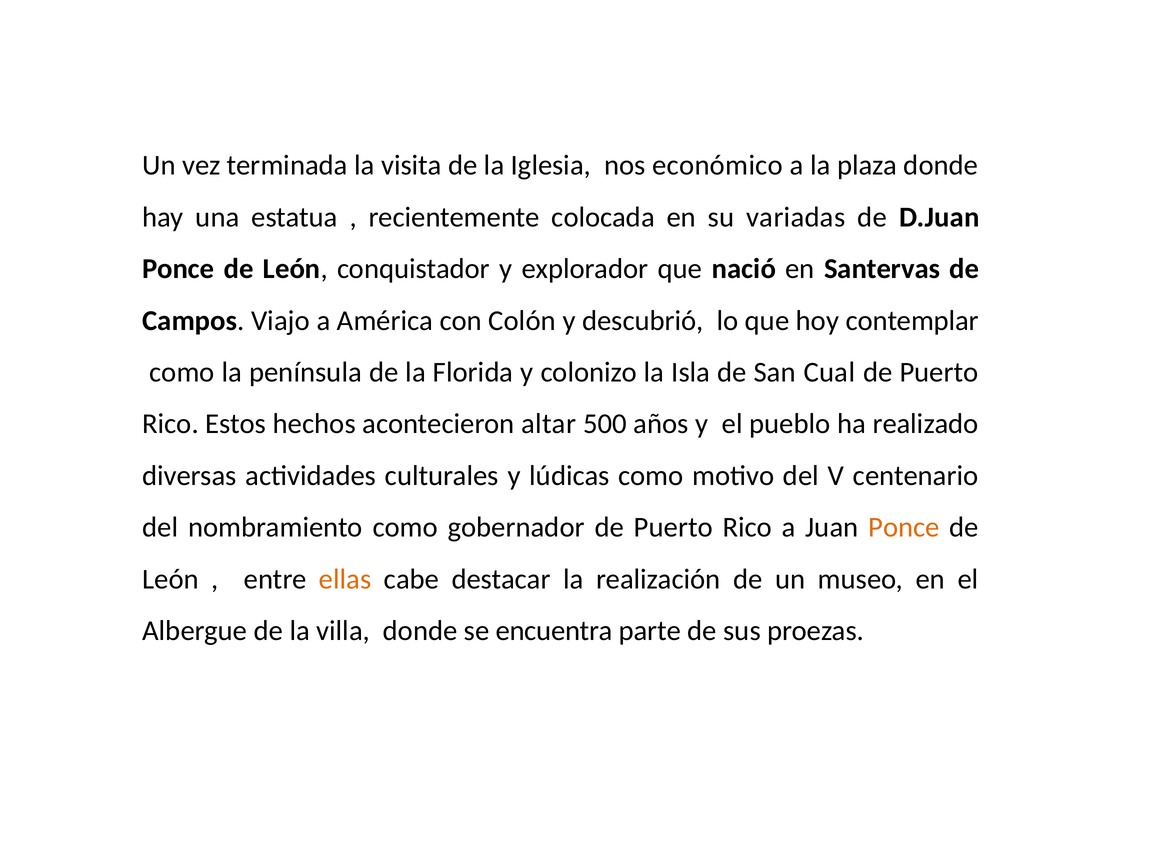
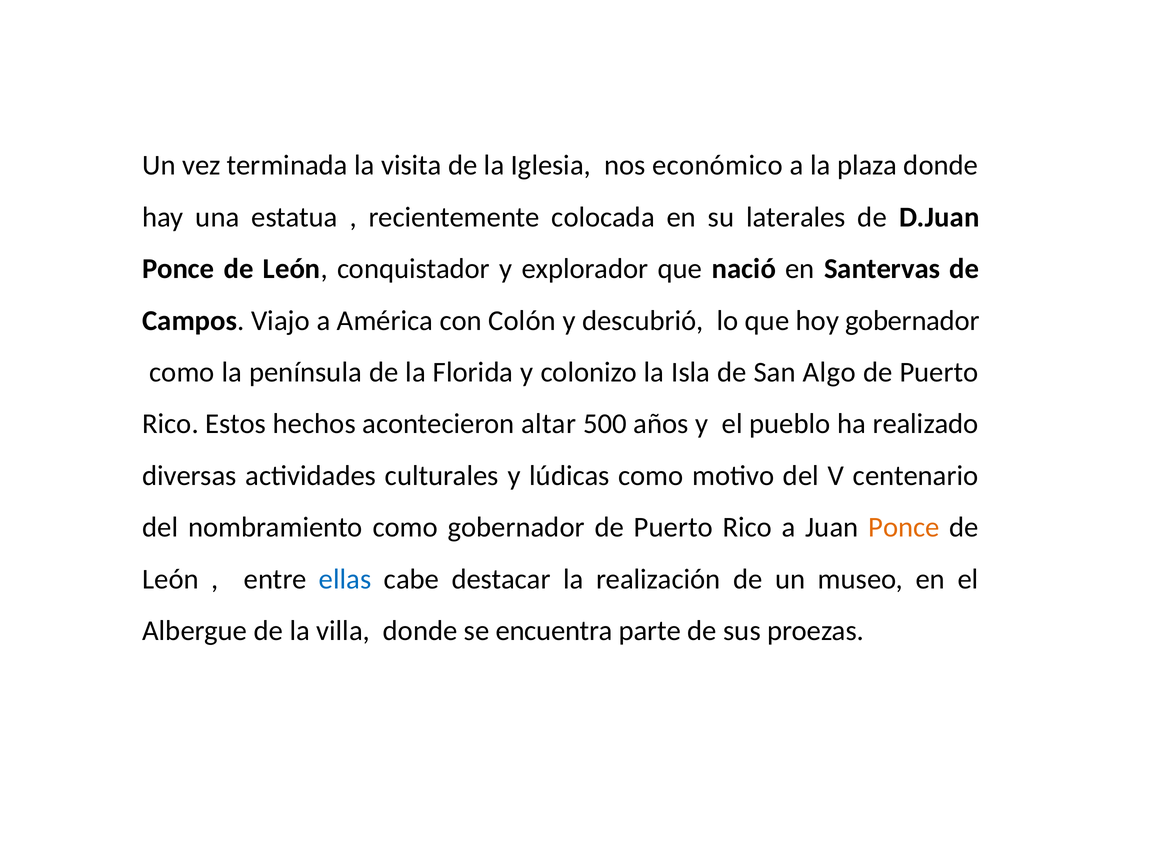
variadas: variadas -> laterales
hoy contemplar: contemplar -> gobernador
Cual: Cual -> Algo
ellas colour: orange -> blue
